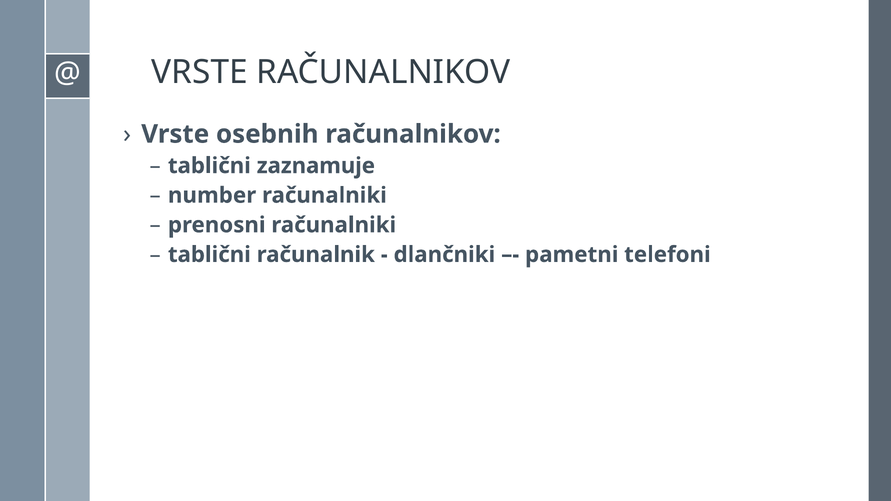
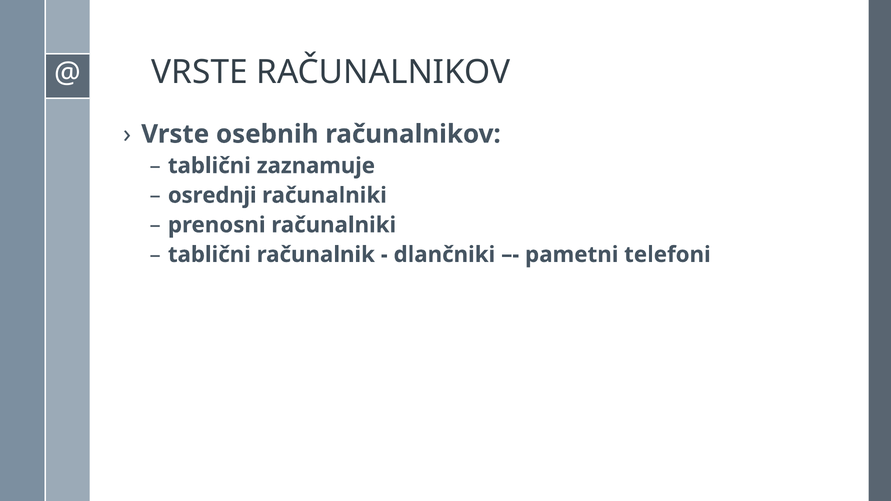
number: number -> osrednji
